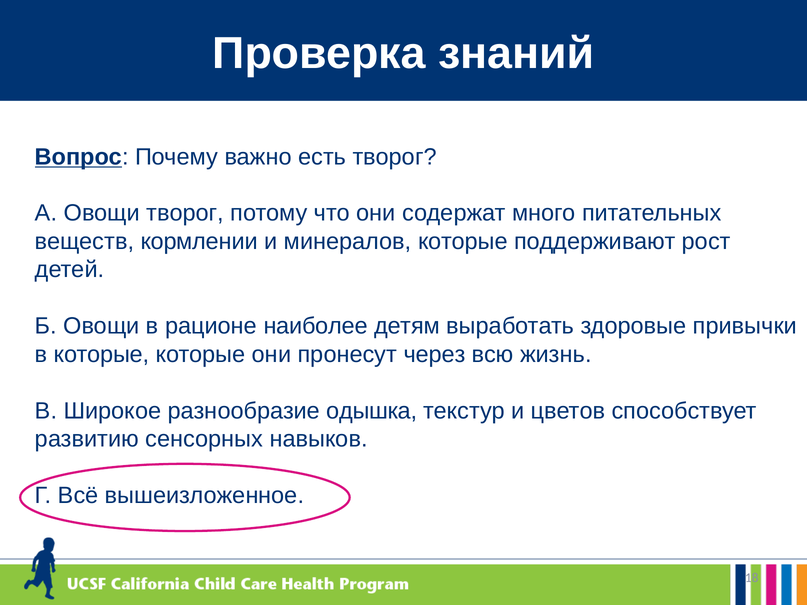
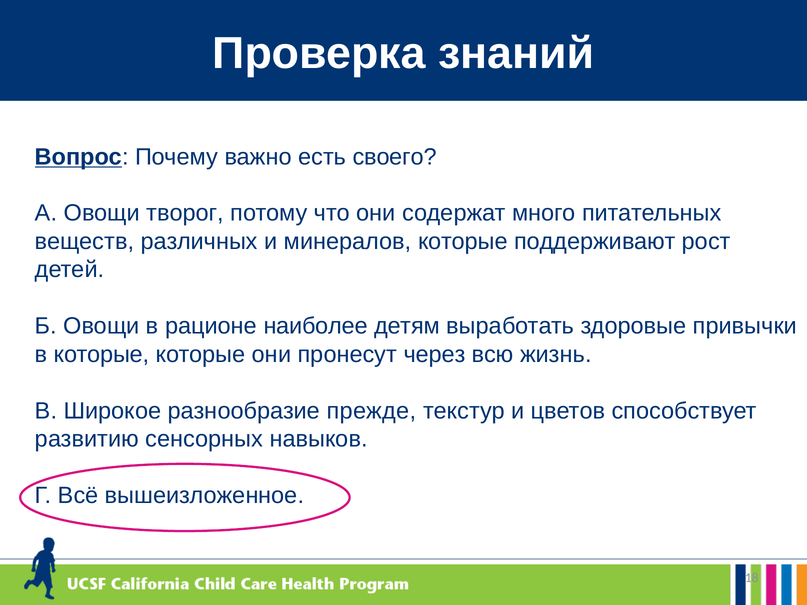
есть творог: творог -> своего
кормлении: кормлении -> различных
одышка: одышка -> прежде
